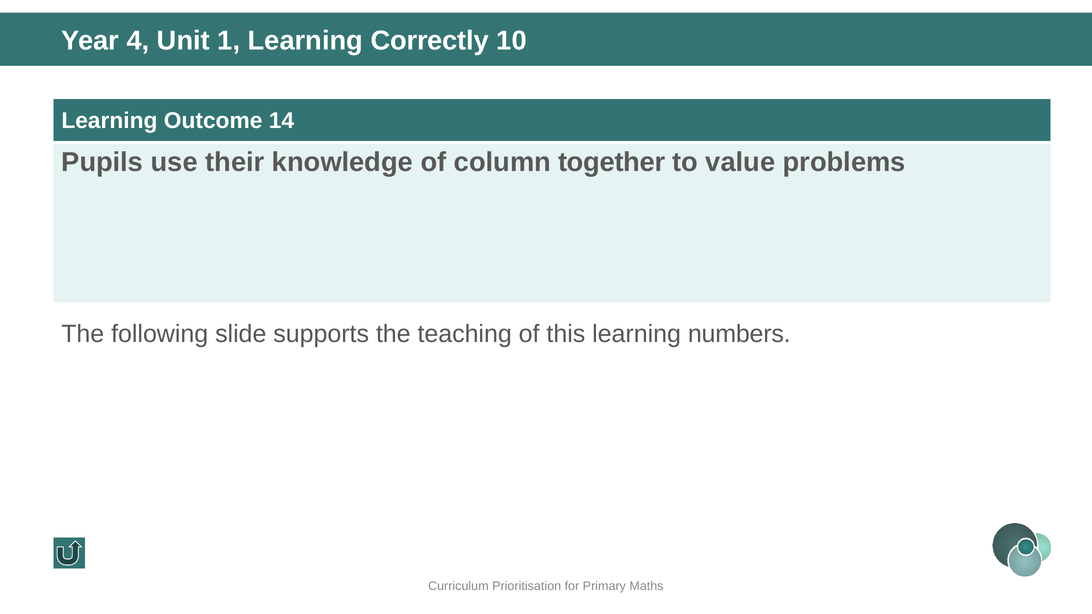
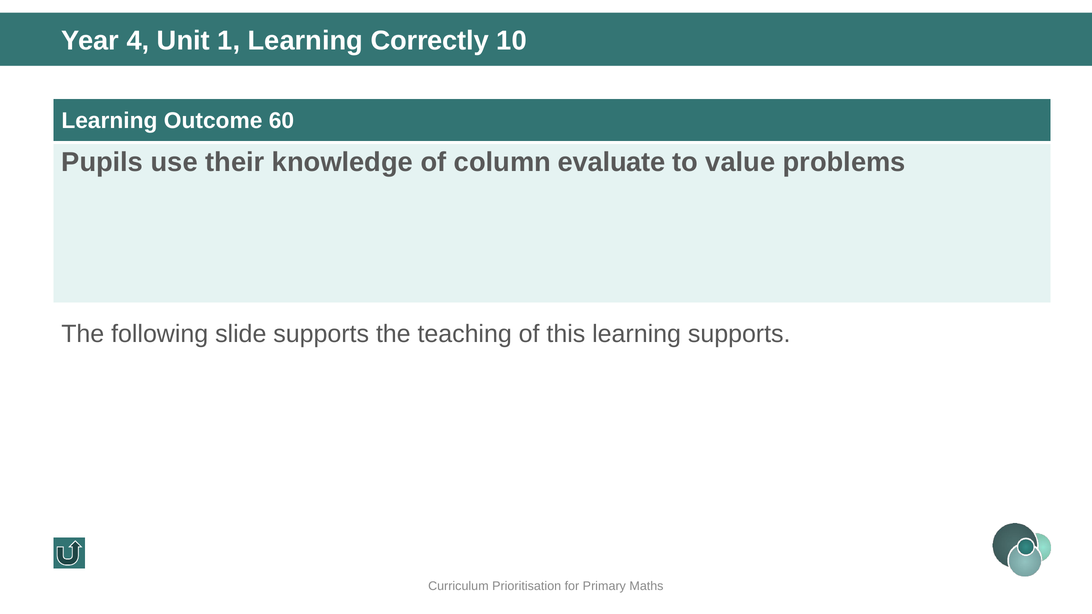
14: 14 -> 60
together: together -> evaluate
learning numbers: numbers -> supports
